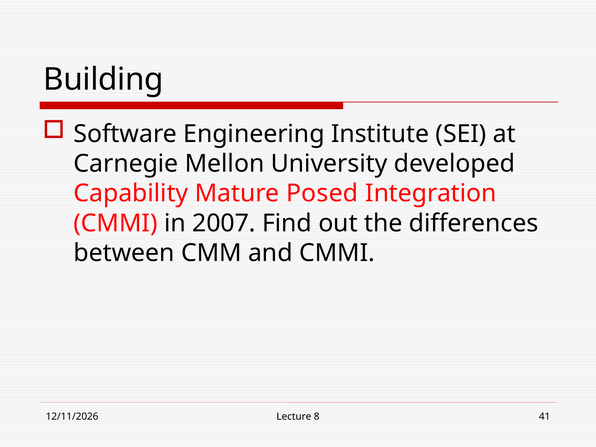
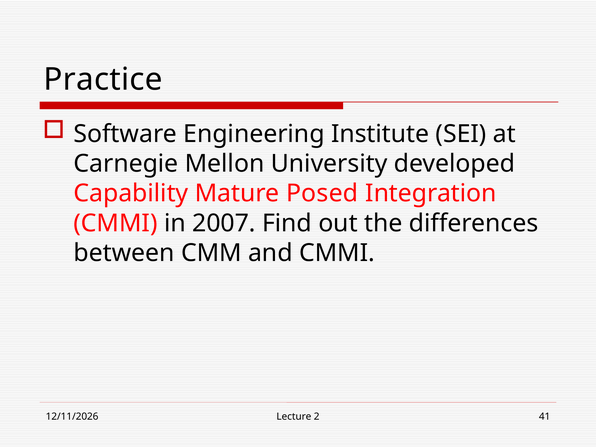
Building: Building -> Practice
8: 8 -> 2
